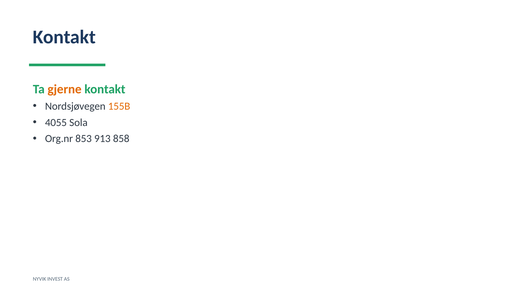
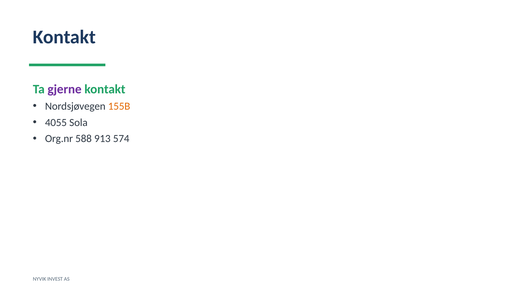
gjerne colour: orange -> purple
853: 853 -> 588
858: 858 -> 574
